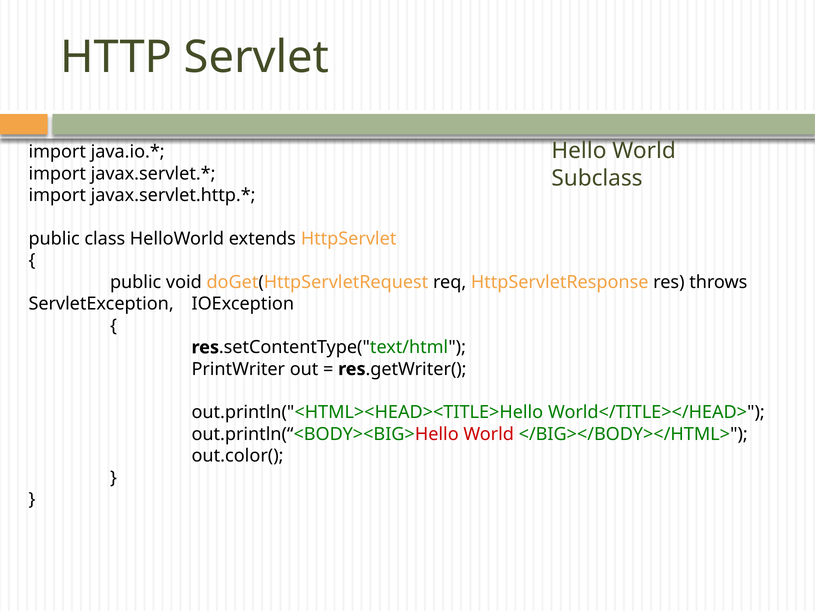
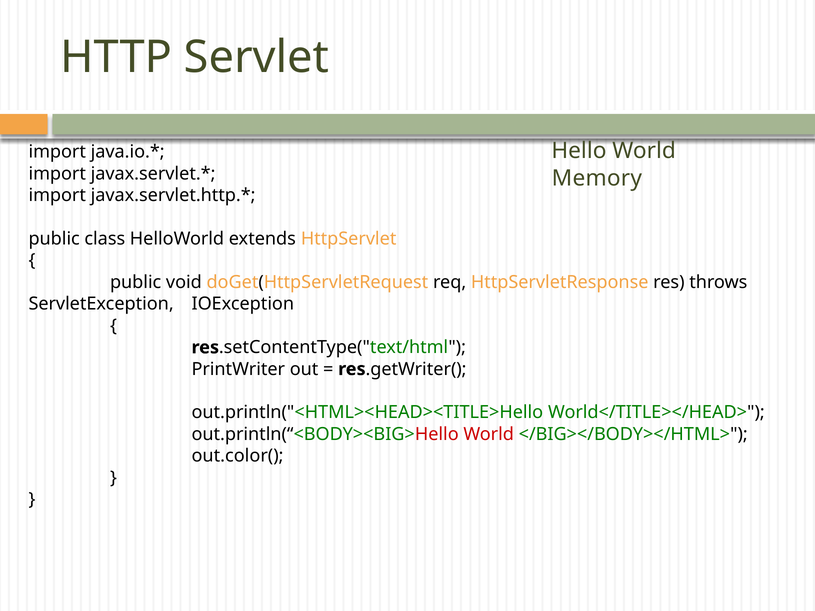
Subclass: Subclass -> Memory
